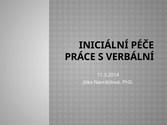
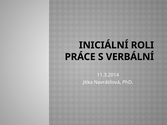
PÉČE: PÉČE -> ROLI
